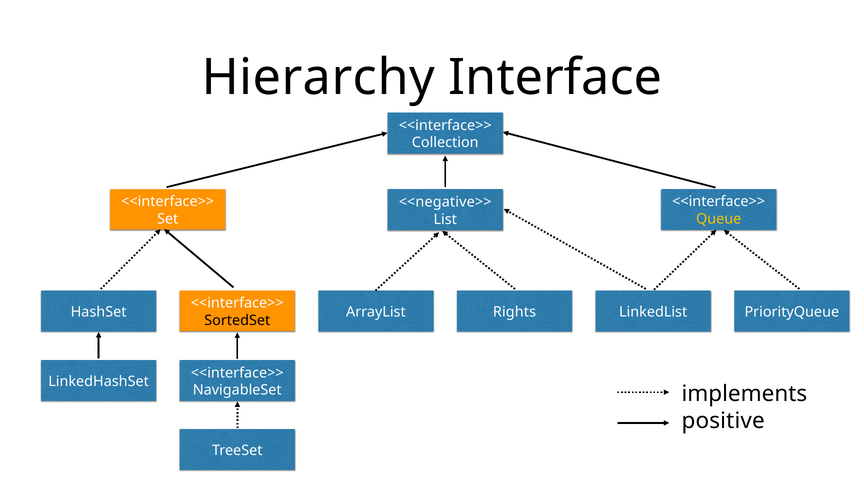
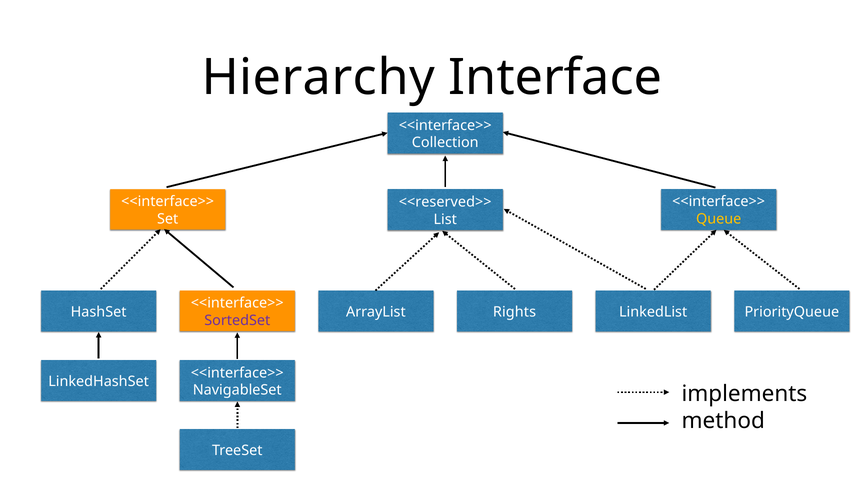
<<negative>>: <<negative>> -> <<reserved>>
SortedSet colour: black -> purple
positive: positive -> method
